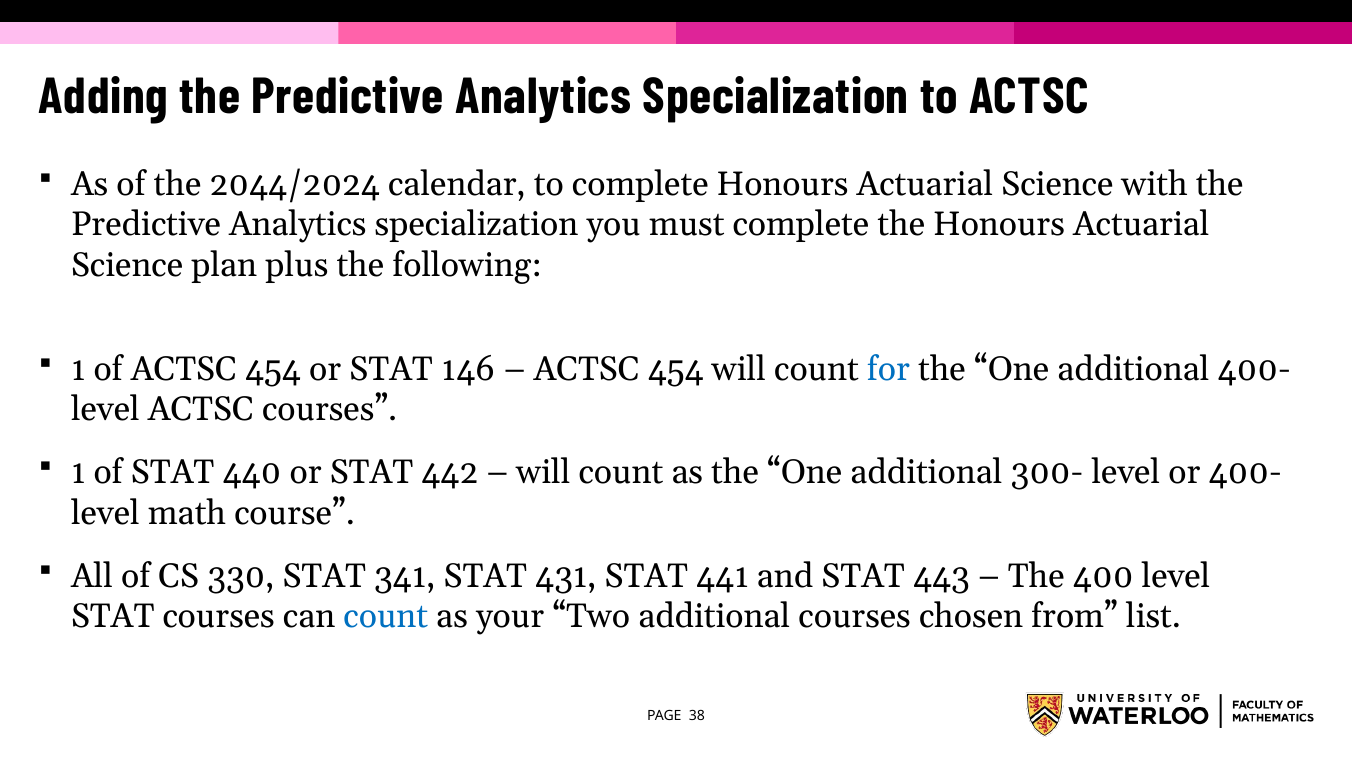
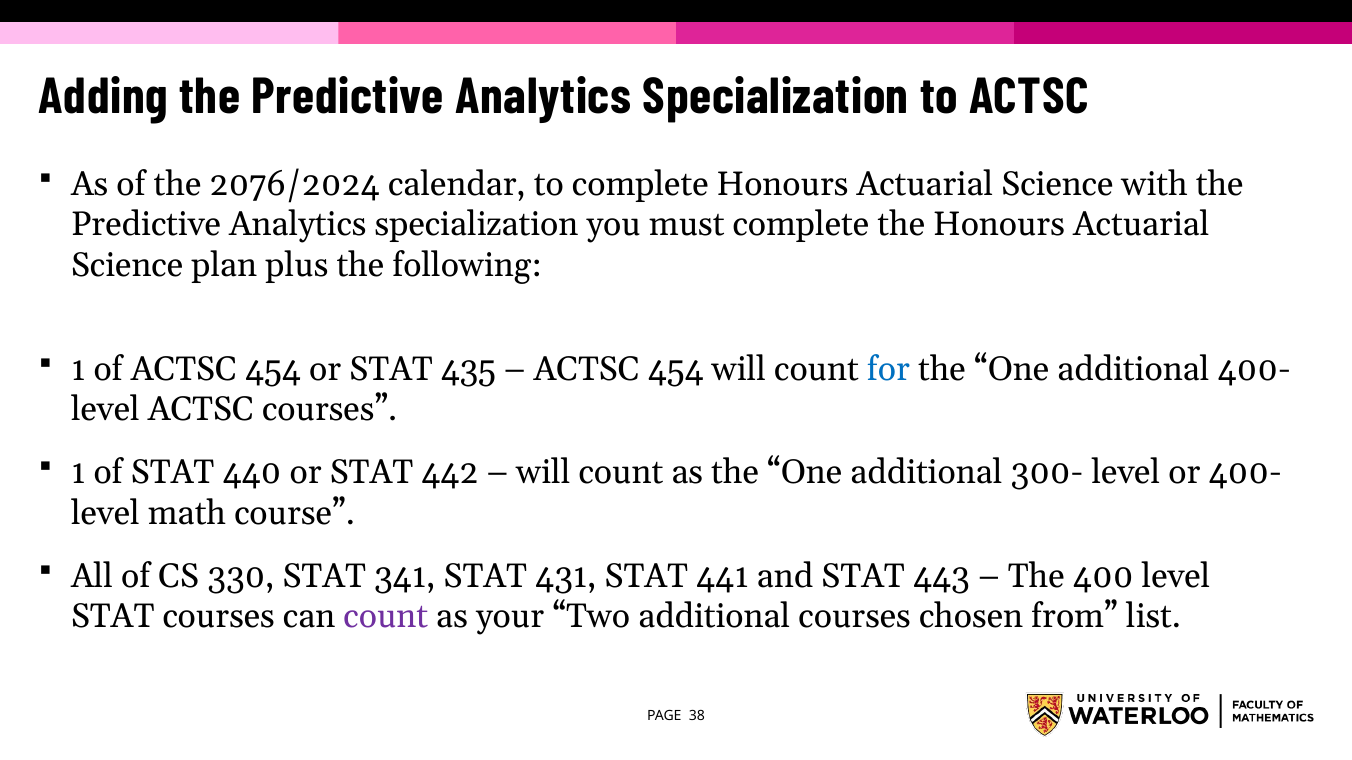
2044/2024: 2044/2024 -> 2076/2024
146: 146 -> 435
count at (386, 617) colour: blue -> purple
